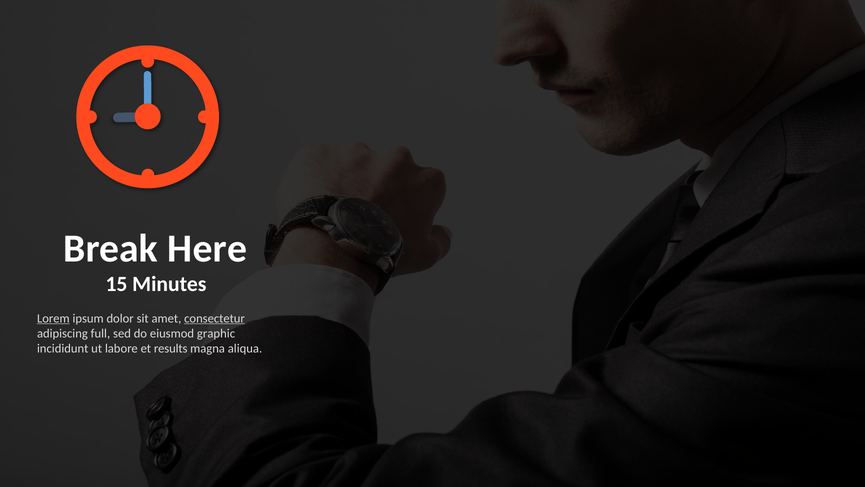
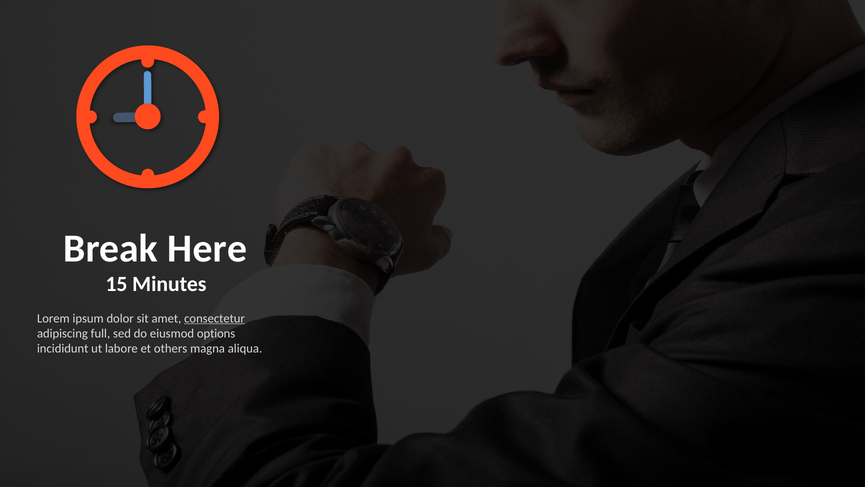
Lorem underline: present -> none
graphic: graphic -> options
results: results -> others
